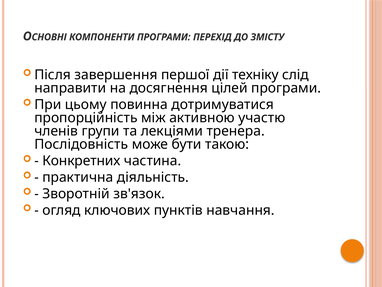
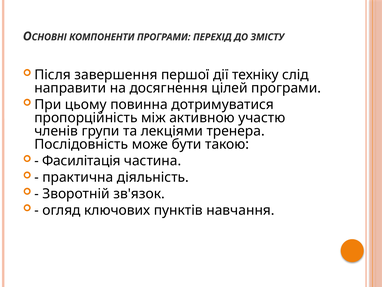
Конкретних: Конкретних -> Фасилітація
